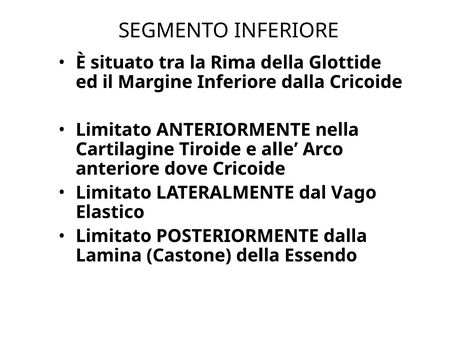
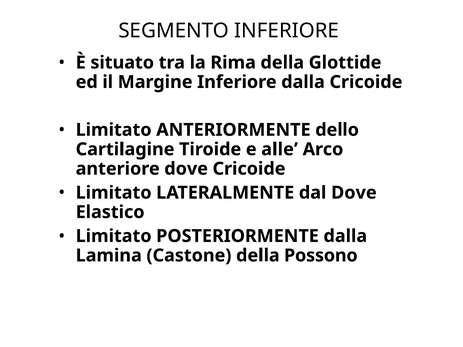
nella: nella -> dello
dal Vago: Vago -> Dove
Essendo: Essendo -> Possono
